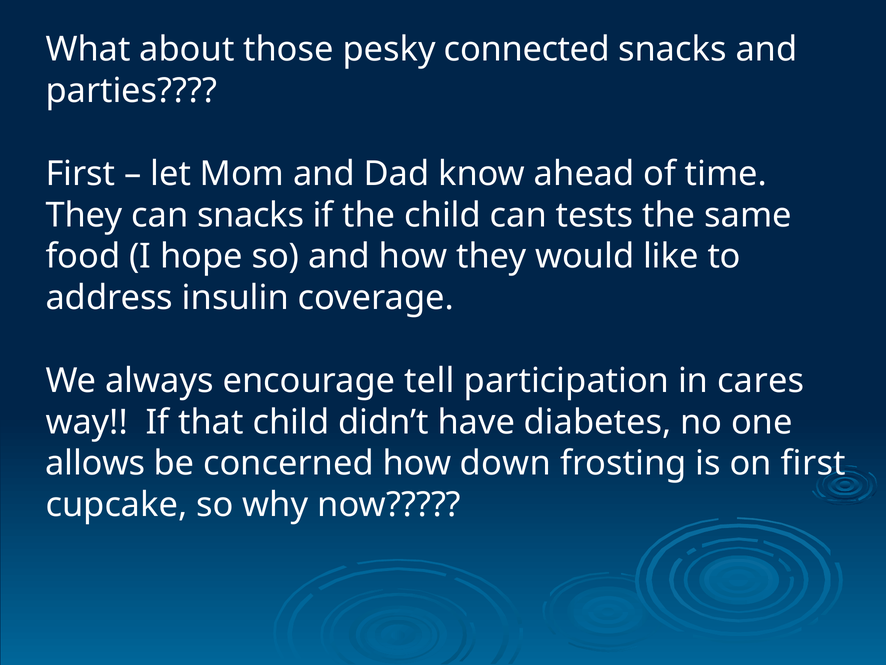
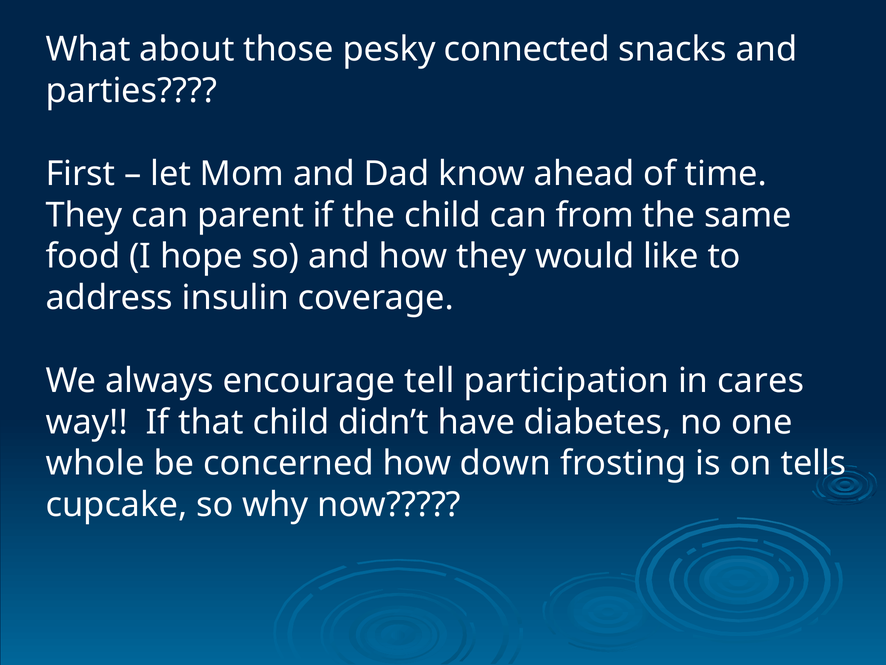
can snacks: snacks -> parent
tests: tests -> from
allows: allows -> whole
on first: first -> tells
